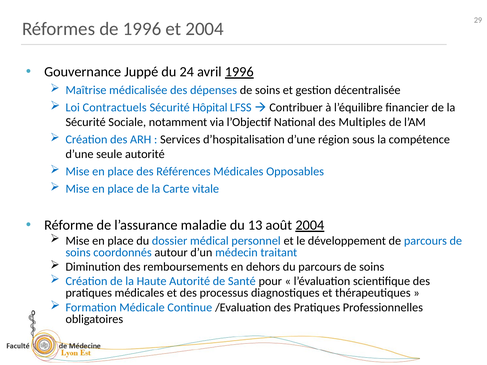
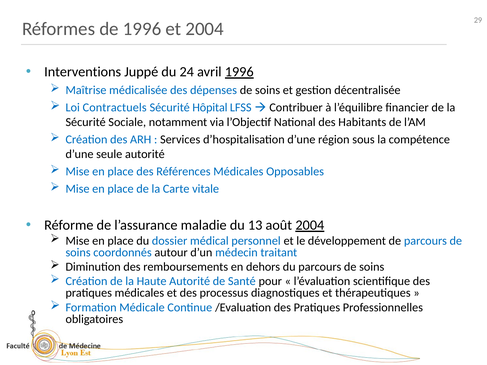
Gouvernance: Gouvernance -> Interventions
Multiples: Multiples -> Habitants
